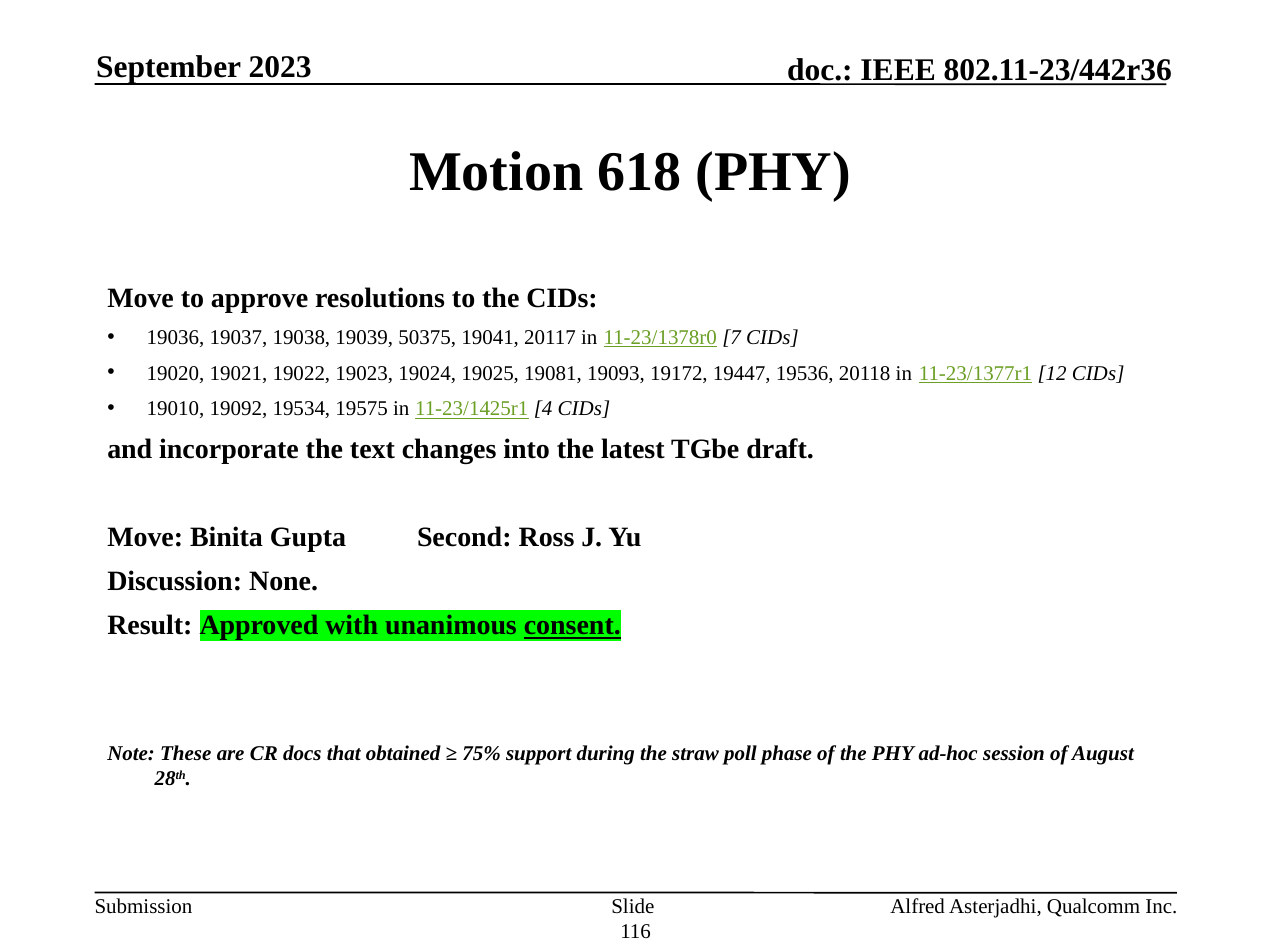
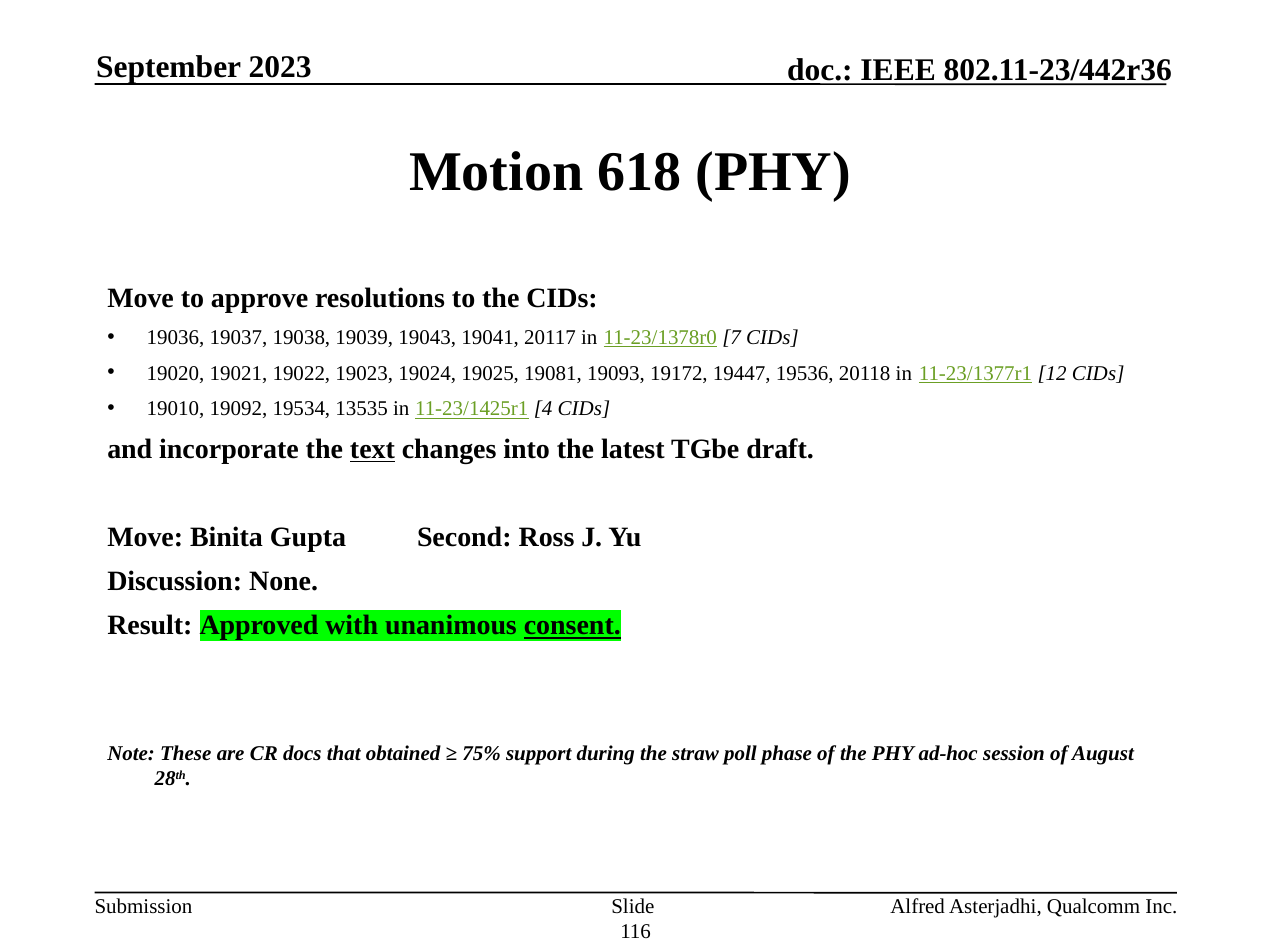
50375: 50375 -> 19043
19575: 19575 -> 13535
text underline: none -> present
